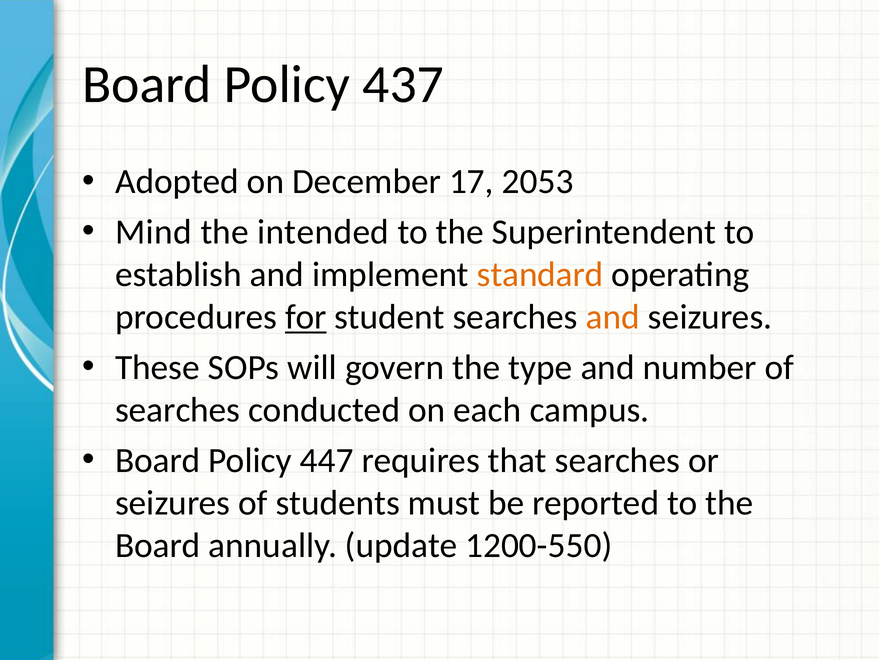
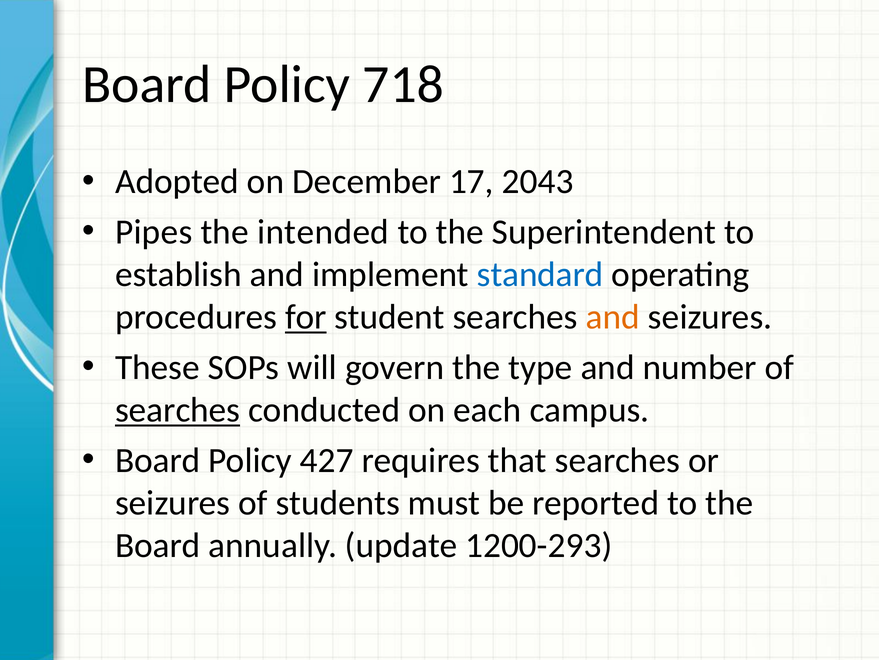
437: 437 -> 718
2053: 2053 -> 2043
Mind: Mind -> Pipes
standard colour: orange -> blue
searches at (178, 410) underline: none -> present
447: 447 -> 427
1200-550: 1200-550 -> 1200-293
